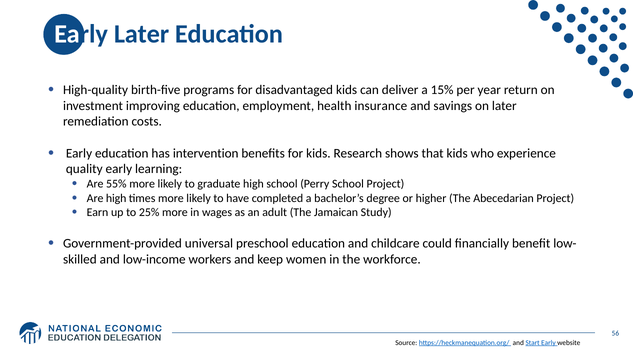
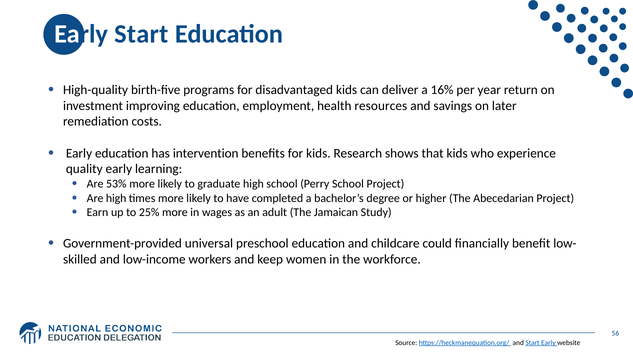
Early Later: Later -> Start
15%: 15% -> 16%
insurance: insurance -> resources
55%: 55% -> 53%
